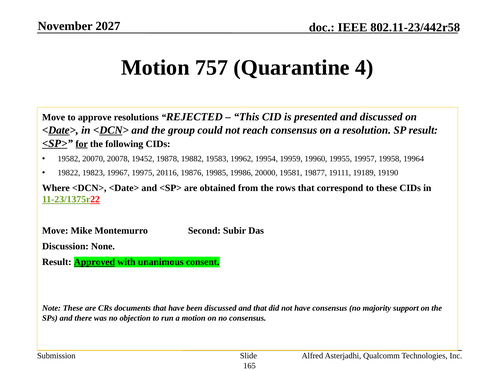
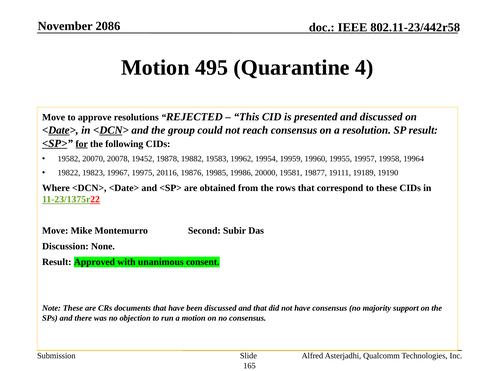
2027: 2027 -> 2086
757: 757 -> 495
Approved underline: present -> none
